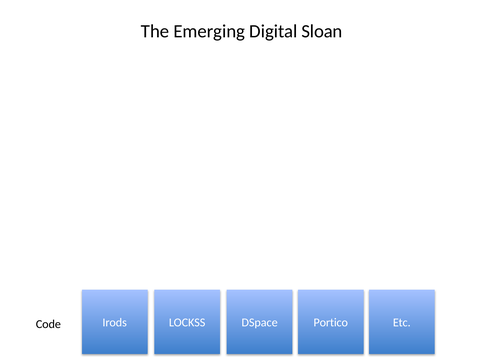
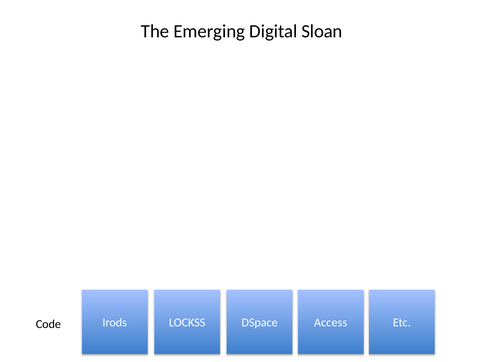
Portico: Portico -> Access
